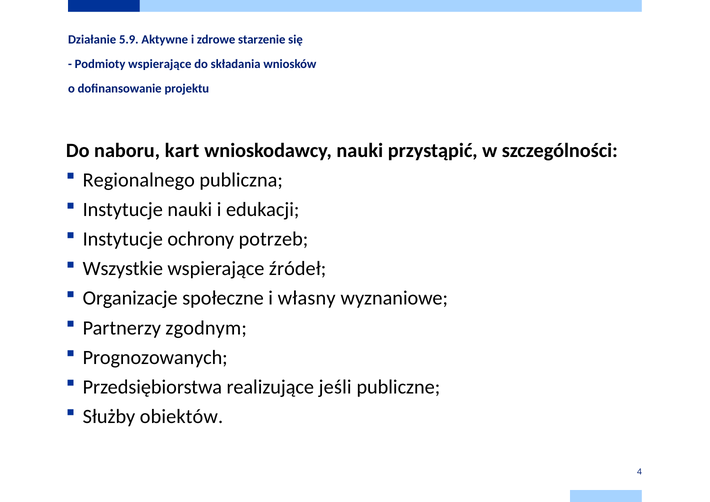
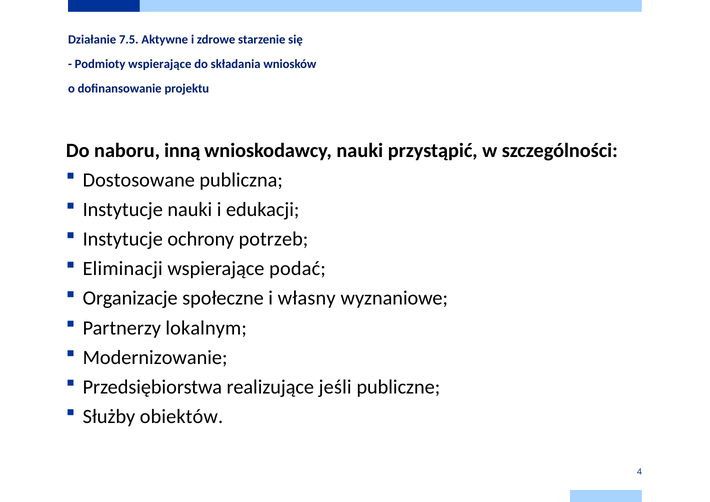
5.9: 5.9 -> 7.5
kart: kart -> inną
Regionalnego: Regionalnego -> Dostosowane
Wszystkie: Wszystkie -> Eliminacji
źródeł: źródeł -> podać
zgodnym: zgodnym -> lokalnym
Prognozowanych: Prognozowanych -> Modernizowanie
